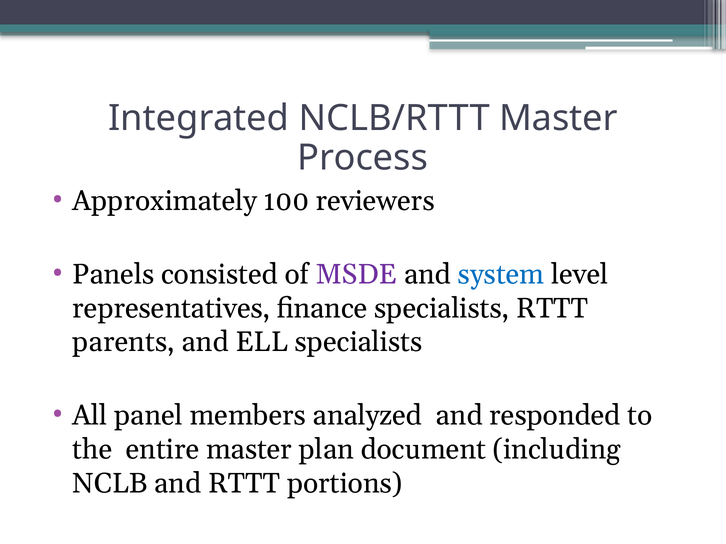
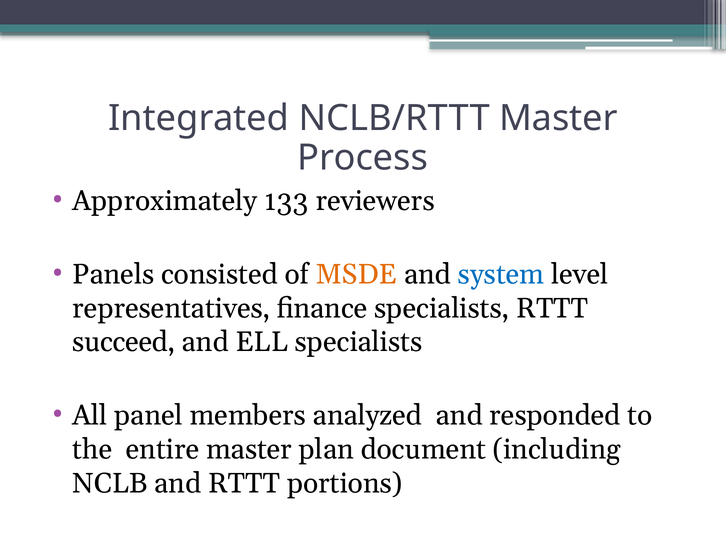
100: 100 -> 133
MSDE colour: purple -> orange
parents: parents -> succeed
